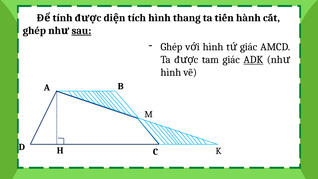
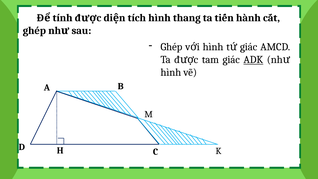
sau underline: present -> none
